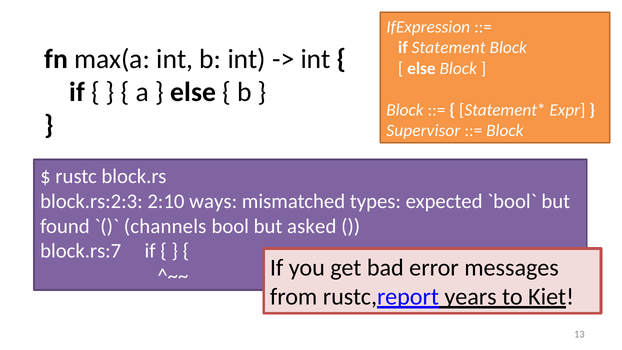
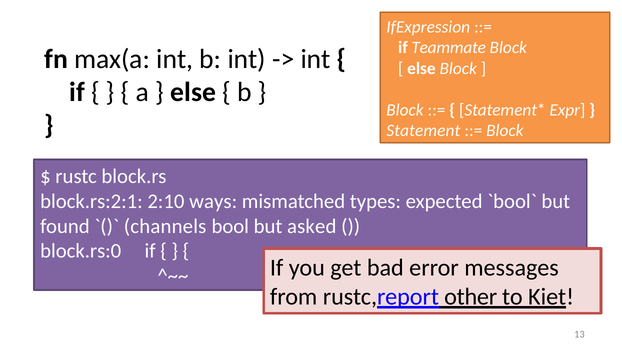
Statement: Statement -> Teammate
Supervisor: Supervisor -> Statement
block.rs:2:3: block.rs:2:3 -> block.rs:2:1
block.rs:7: block.rs:7 -> block.rs:0
years: years -> other
